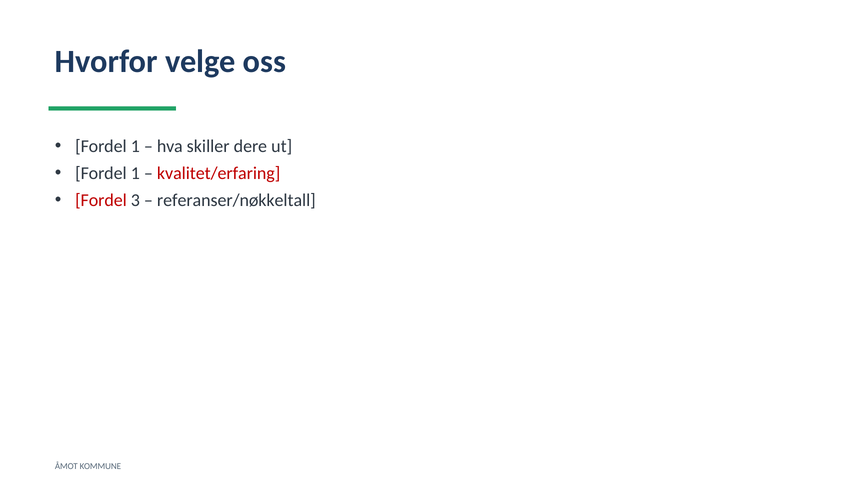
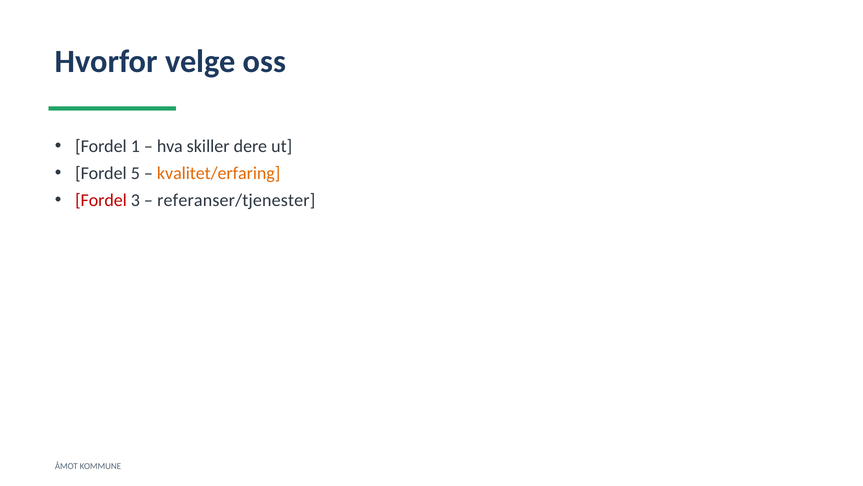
1 at (135, 173): 1 -> 5
kvalitet/erfaring colour: red -> orange
referanser/nøkkeltall: referanser/nøkkeltall -> referanser/tjenester
